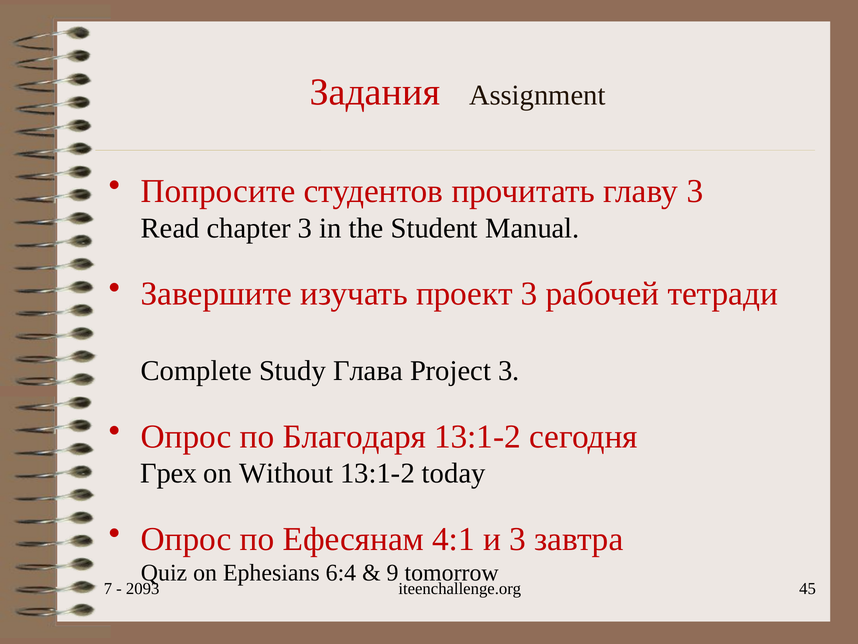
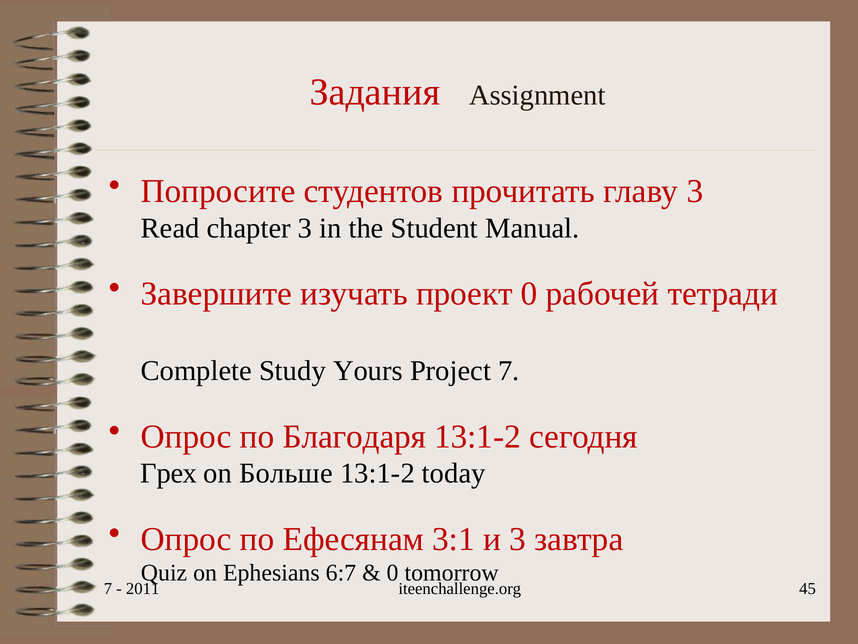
проект 3: 3 -> 0
Глава: Глава -> Yours
Project 3: 3 -> 7
Without: Without -> Больше
4:1: 4:1 -> 3:1
6:4: 6:4 -> 6:7
9 at (393, 572): 9 -> 0
2093: 2093 -> 2011
